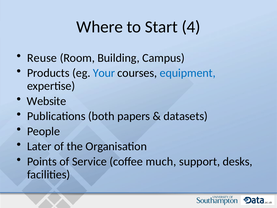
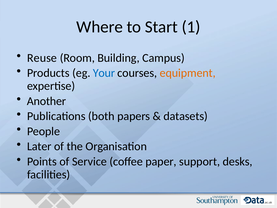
4: 4 -> 1
equipment colour: blue -> orange
Website: Website -> Another
much: much -> paper
